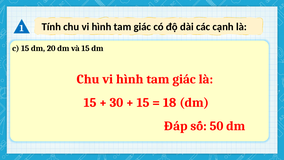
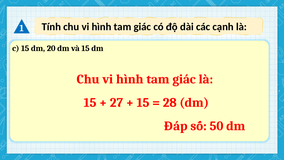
30: 30 -> 27
18: 18 -> 28
